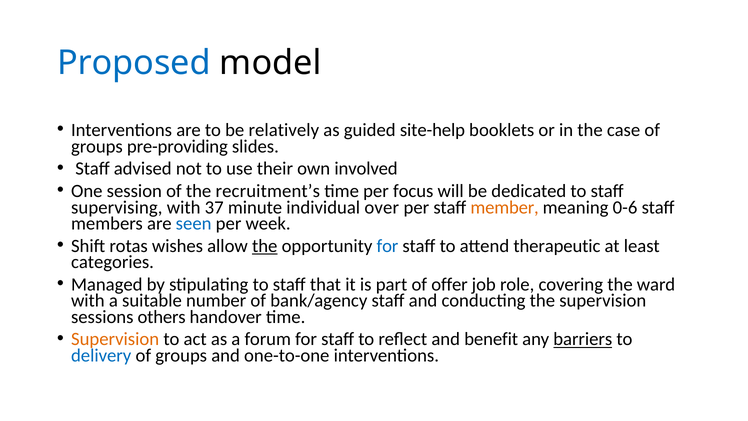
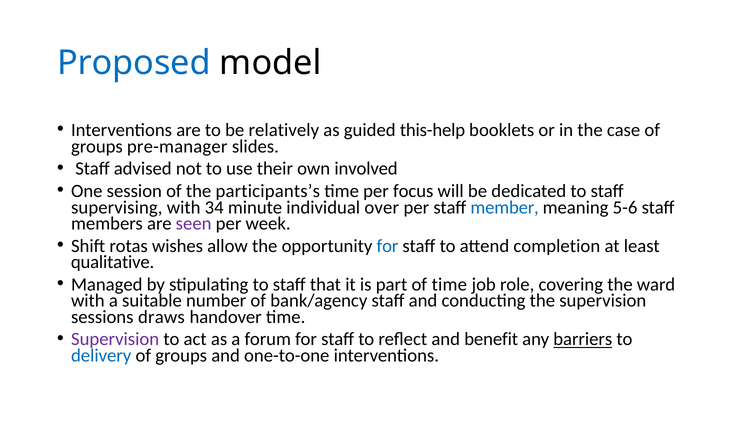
site-help: site-help -> this-help
pre-providing: pre-providing -> pre-manager
recruitment’s: recruitment’s -> participants’s
37: 37 -> 34
member colour: orange -> blue
0-6: 0-6 -> 5-6
seen colour: blue -> purple
the at (265, 246) underline: present -> none
therapeutic: therapeutic -> completion
categories: categories -> qualitative
of offer: offer -> time
others: others -> draws
Supervision at (115, 339) colour: orange -> purple
